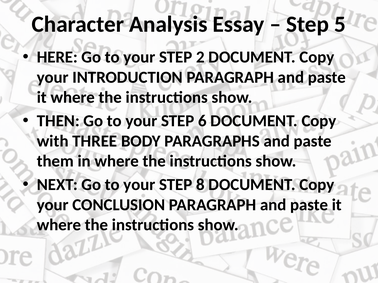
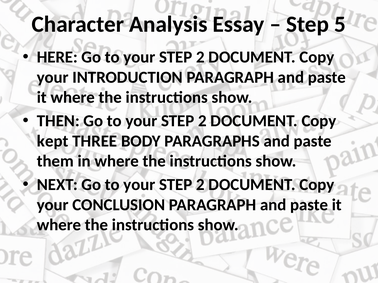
6 at (202, 121): 6 -> 2
with: with -> kept
8 at (200, 185): 8 -> 2
